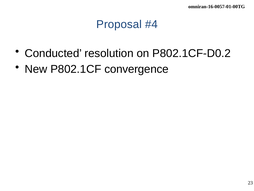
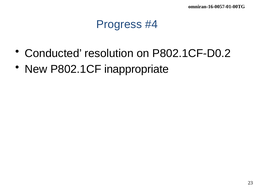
Proposal: Proposal -> Progress
convergence: convergence -> inappropriate
